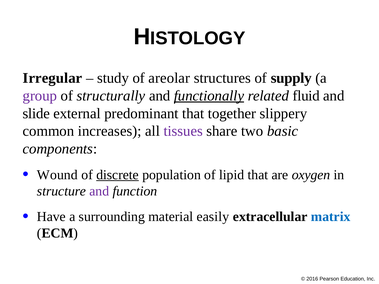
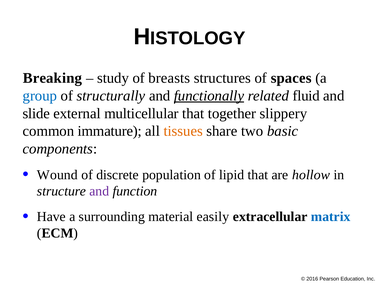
Irregular: Irregular -> Breaking
areolar: areolar -> breasts
supply: supply -> spaces
group colour: purple -> blue
predominant: predominant -> multicellular
increases: increases -> immature
tissues colour: purple -> orange
discrete underline: present -> none
oxygen: oxygen -> hollow
